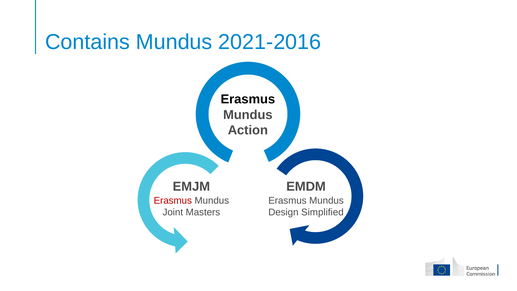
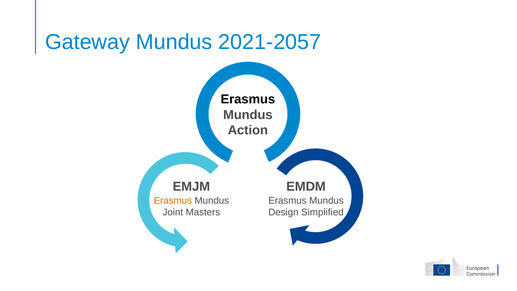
Contains: Contains -> Gateway
2021-2016: 2021-2016 -> 2021-2057
Erasmus at (173, 200) colour: red -> orange
